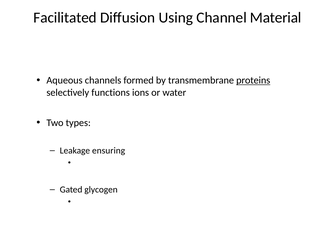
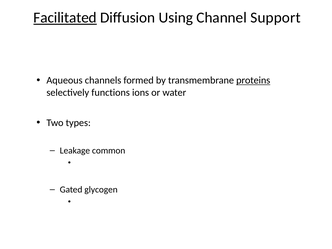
Facilitated underline: none -> present
Material: Material -> Support
ensuring: ensuring -> common
